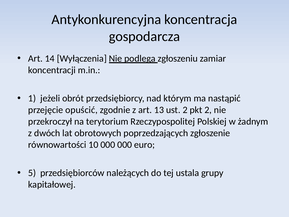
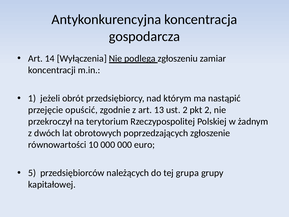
ustala: ustala -> grupa
